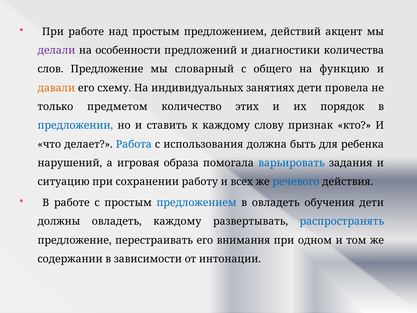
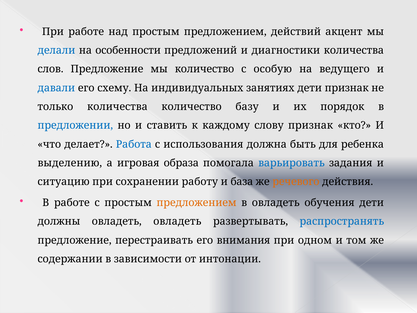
делали colour: purple -> blue
мы словарный: словарный -> количество
общего: общего -> особую
функцию: функцию -> ведущего
давали colour: orange -> blue
дети провела: провела -> признак
только предметом: предметом -> количества
этих: этих -> базу
нарушений: нарушений -> выделению
всех: всех -> база
речевого colour: blue -> orange
предложением at (197, 203) colour: blue -> orange
овладеть каждому: каждому -> овладеть
